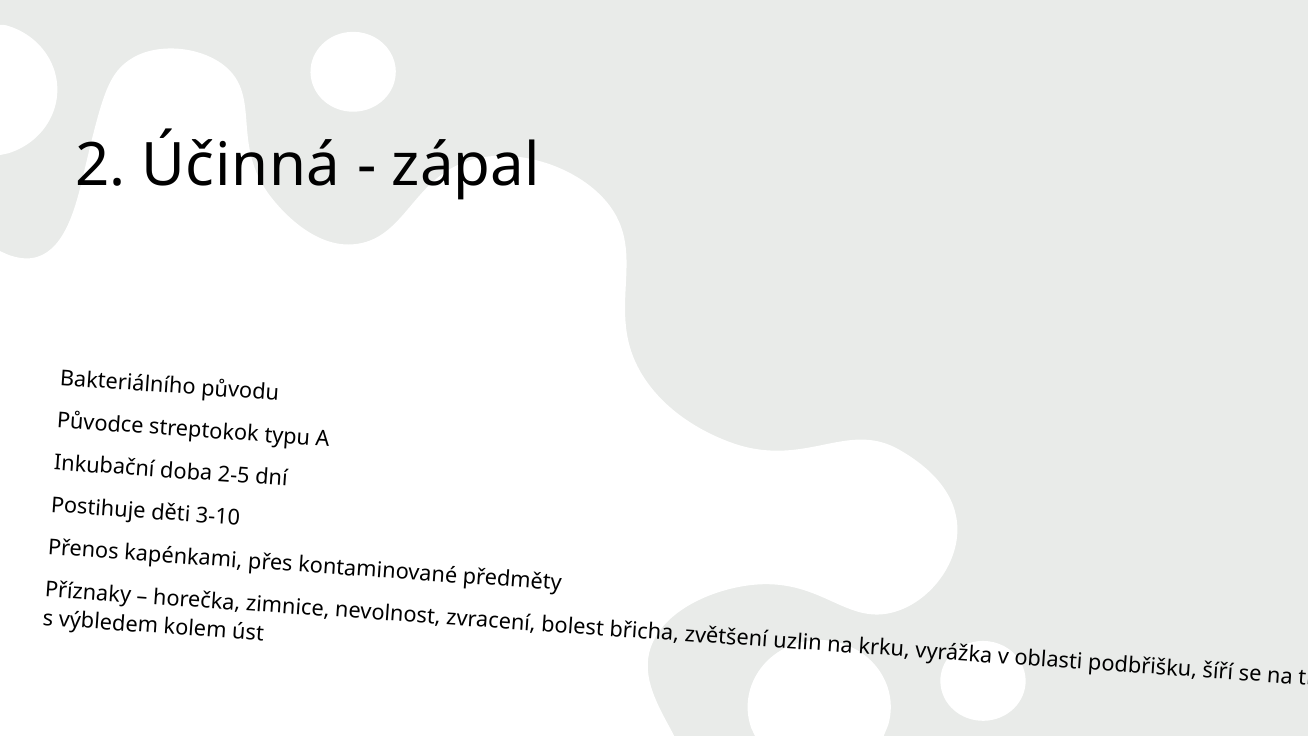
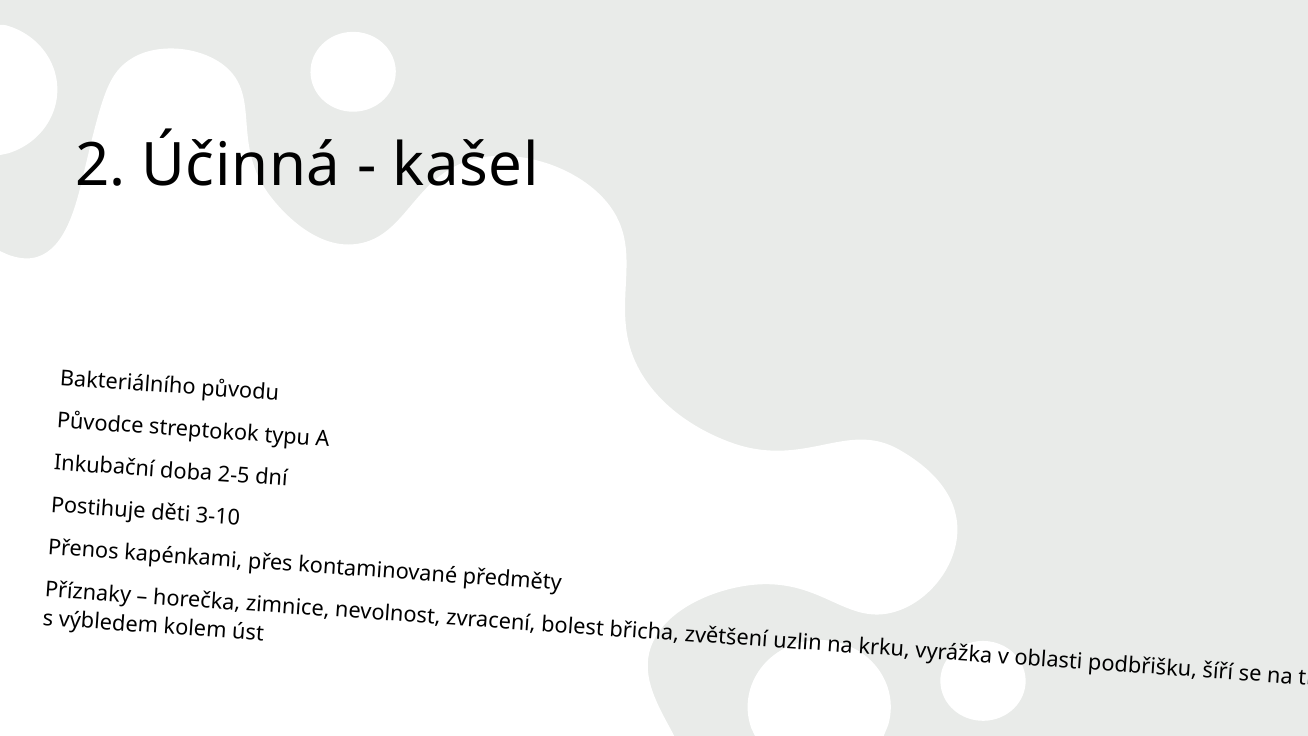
zápal: zápal -> kašel
